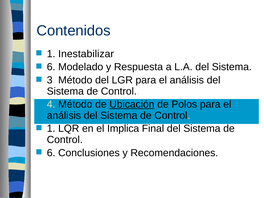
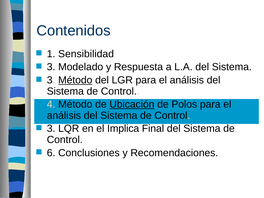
Inestabilizar: Inestabilizar -> Sensibilidad
6 at (51, 67): 6 -> 3
Método at (75, 80) underline: none -> present
1 at (51, 129): 1 -> 3
